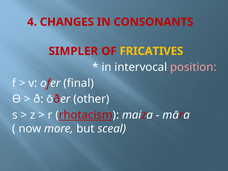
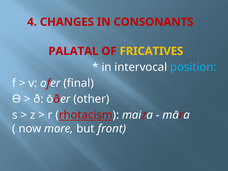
SIMPLER: SIMPLER -> PALATAL
position colour: pink -> light blue
sceal: sceal -> front
